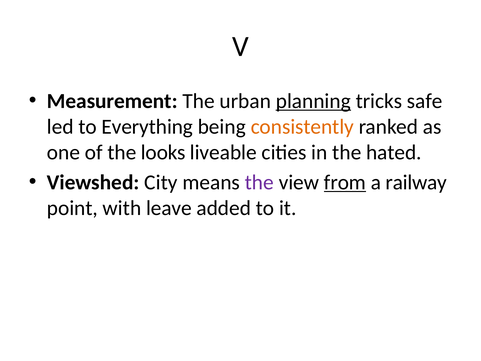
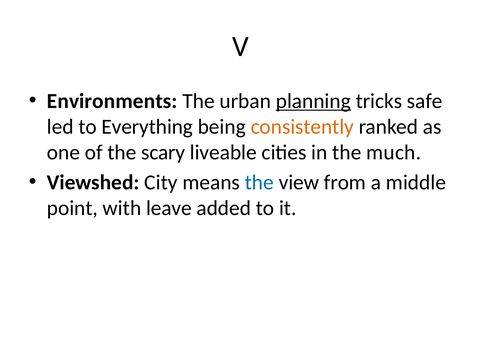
Measurement: Measurement -> Environments
looks: looks -> scary
hated: hated -> much
the at (259, 182) colour: purple -> blue
from underline: present -> none
railway: railway -> middle
